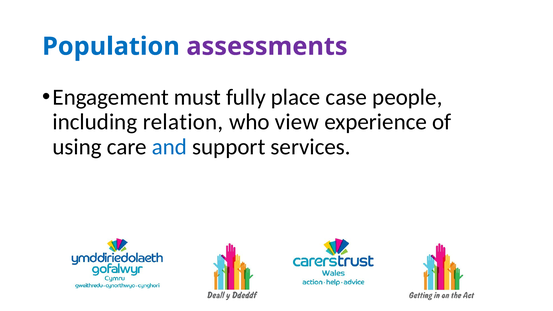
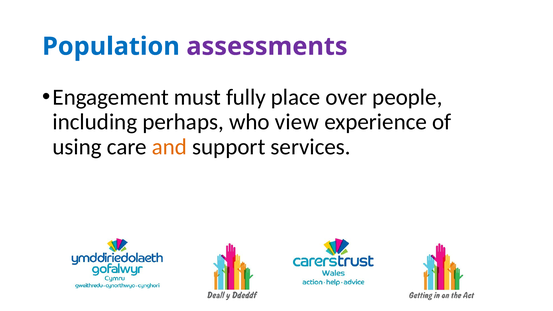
case: case -> over
relation: relation -> perhaps
and colour: blue -> orange
